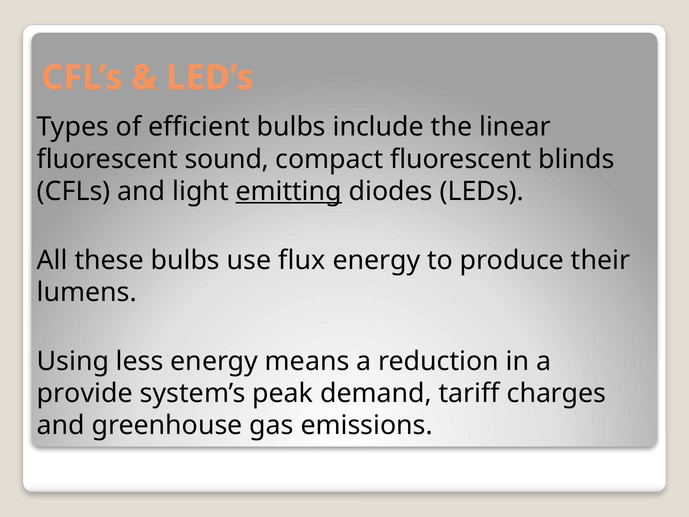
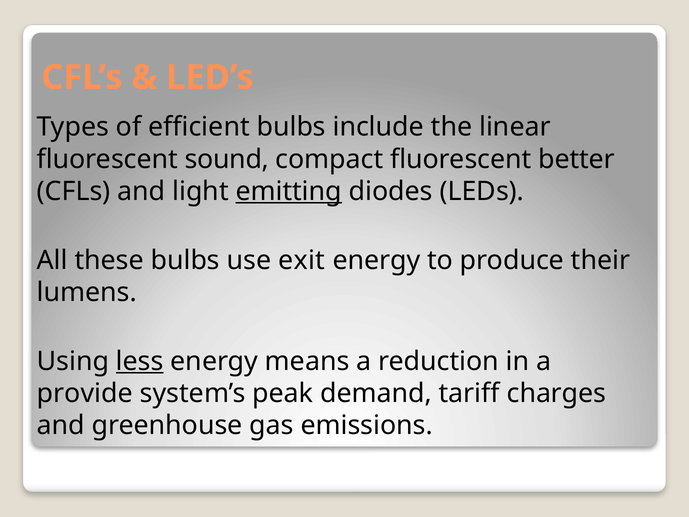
blinds: blinds -> better
flux: flux -> exit
less underline: none -> present
